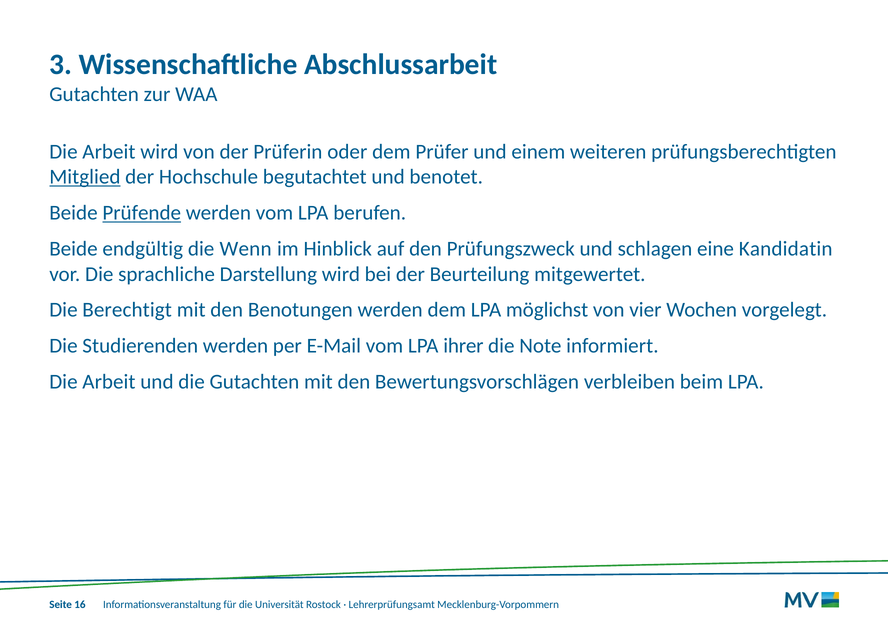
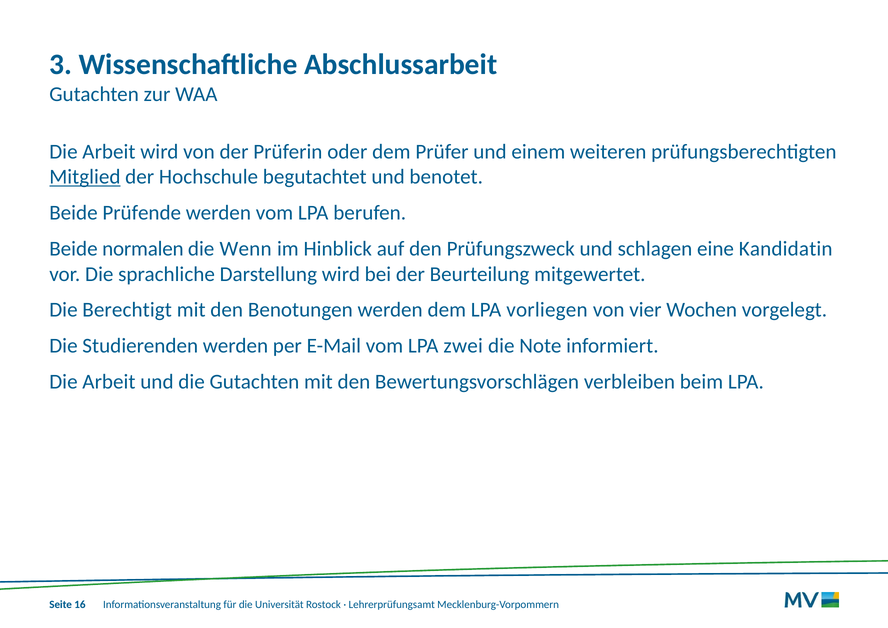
Prüfende underline: present -> none
endgültig: endgültig -> normalen
möglichst: möglichst -> vorliegen
ihrer: ihrer -> zwei
